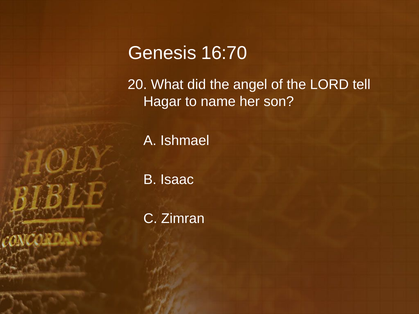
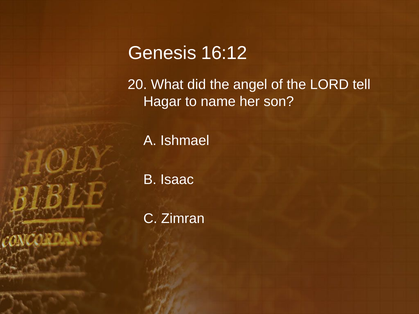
16:70: 16:70 -> 16:12
